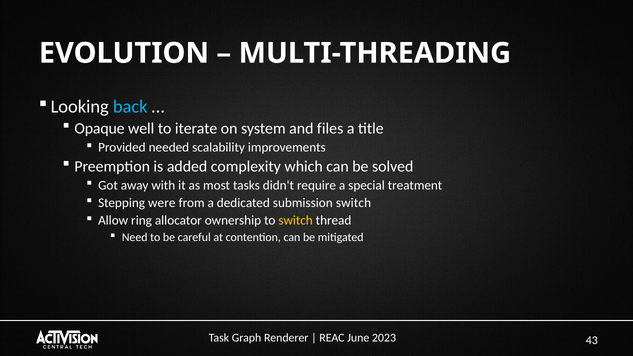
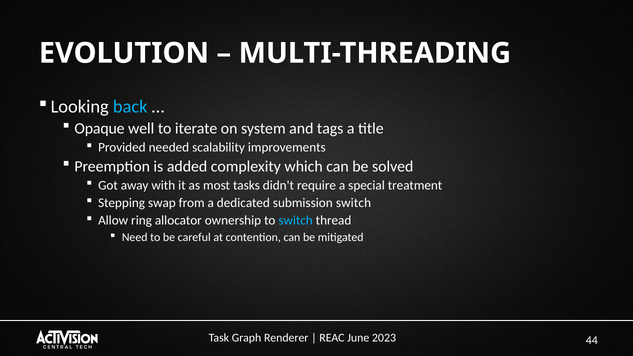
files: files -> tags
were: were -> swap
switch at (296, 221) colour: yellow -> light blue
43: 43 -> 44
